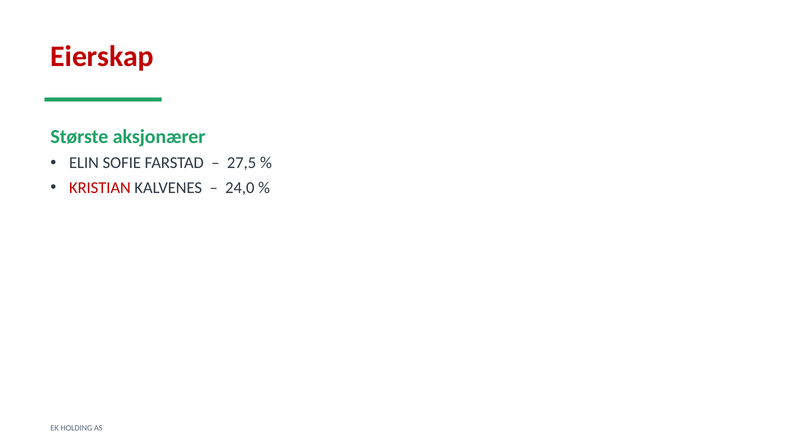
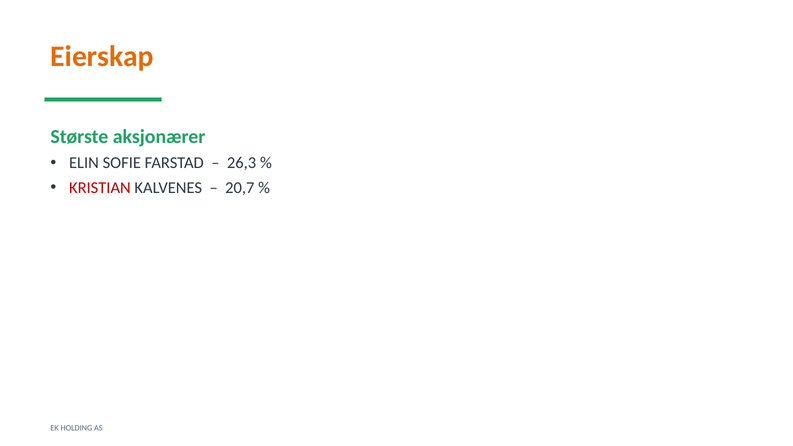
Eierskap colour: red -> orange
27,5: 27,5 -> 26,3
24,0: 24,0 -> 20,7
